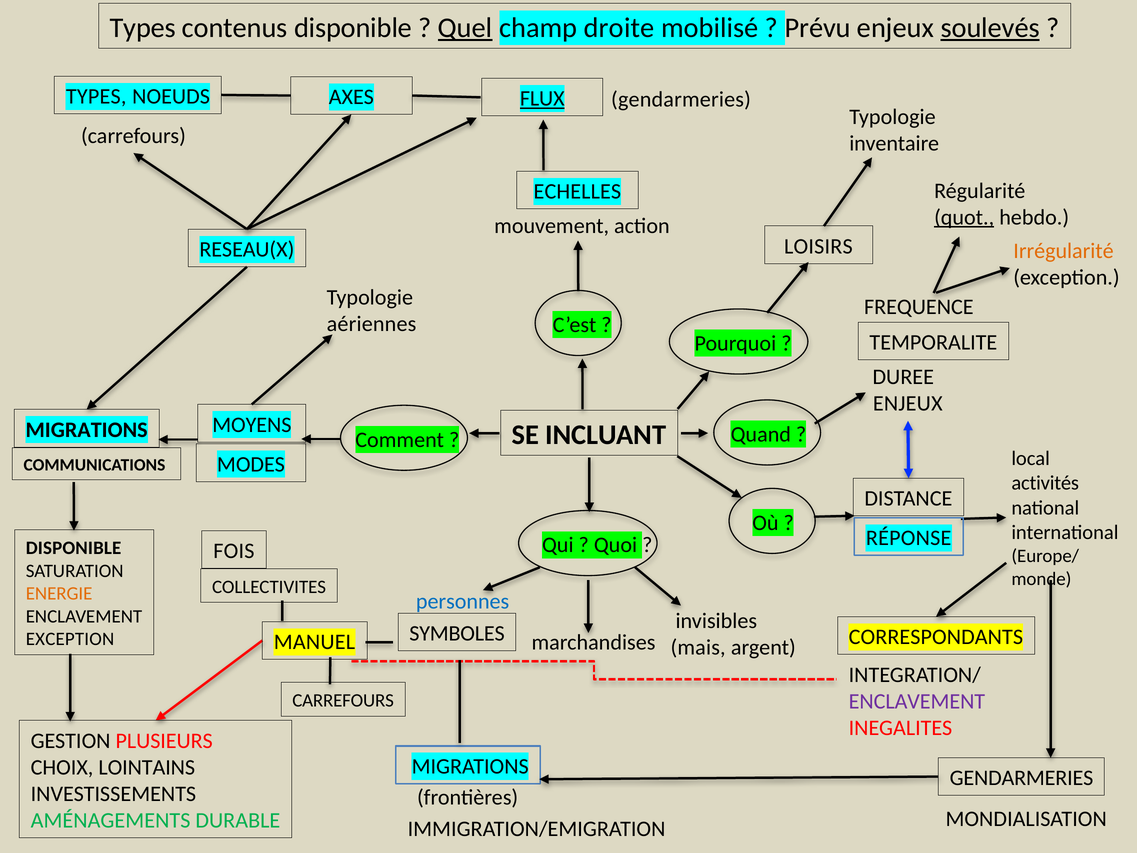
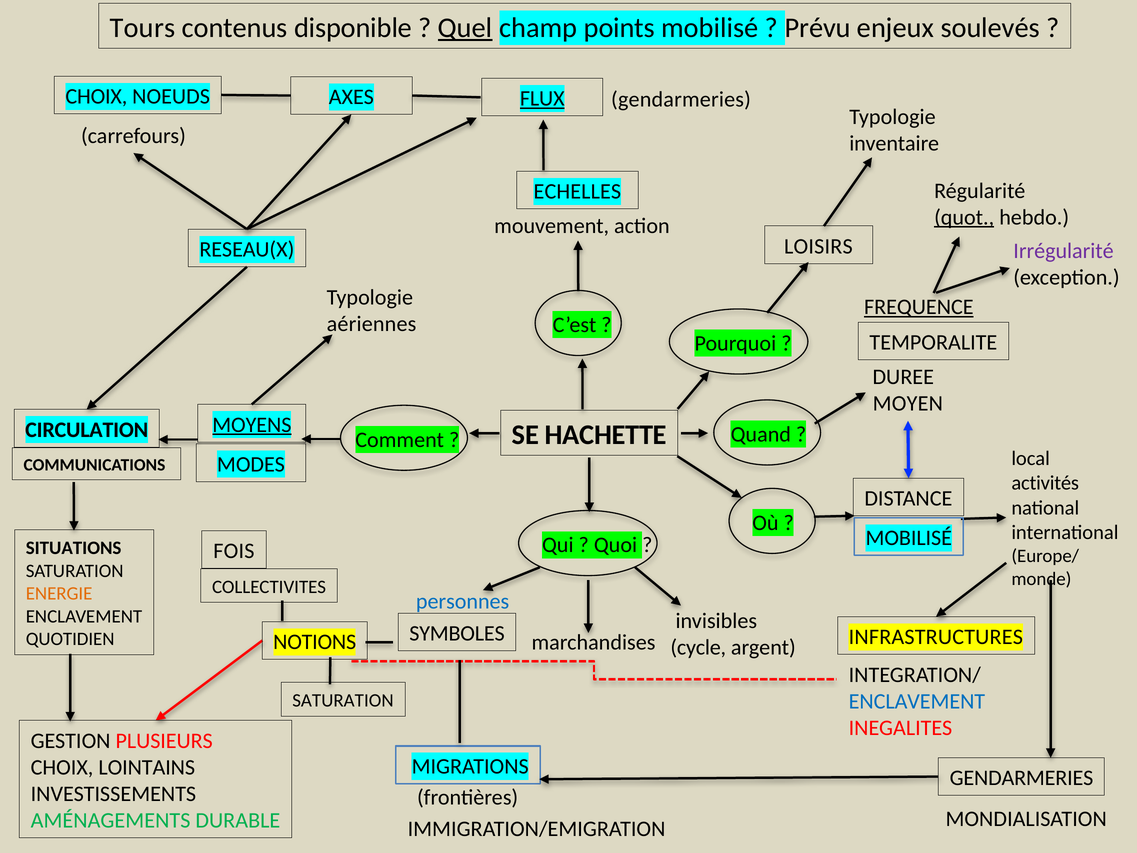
Types at (143, 28): Types -> Tours
droite: droite -> points
soulevés underline: present -> none
TYPES at (96, 96): TYPES -> CHOIX
Irrégularité colour: orange -> purple
FREQUENCE underline: none -> present
ENJEUX at (908, 403): ENJEUX -> MOYEN
MOYENS underline: none -> present
MIGRATIONS at (87, 430): MIGRATIONS -> CIRCULATION
INCLUANT: INCLUANT -> HACHETTE
RÉPONSE at (909, 538): RÉPONSE -> MOBILISÉ
DISPONIBLE at (74, 548): DISPONIBLE -> SITUATIONS
CORRESPONDANTS: CORRESPONDANTS -> INFRASTRUCTURES
EXCEPTION at (70, 639): EXCEPTION -> QUOTIDIEN
MANUEL: MANUEL -> NOTIONS
mais: mais -> cycle
ENCLAVEMENT at (917, 701) colour: purple -> blue
CARREFOURS at (343, 700): CARREFOURS -> SATURATION
